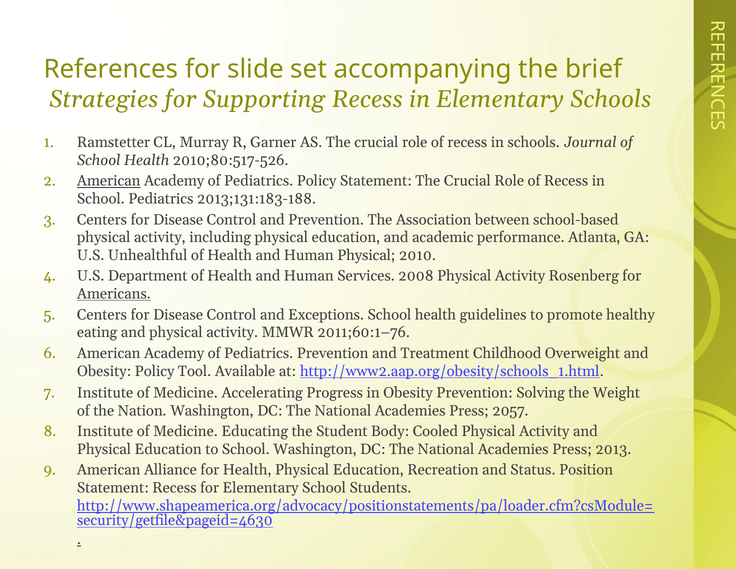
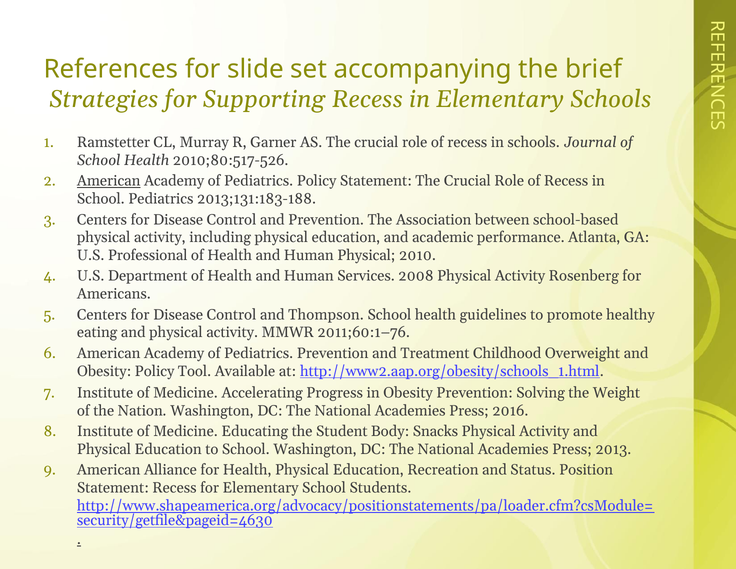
Unhealthful: Unhealthful -> Professional
Americans underline: present -> none
Exceptions: Exceptions -> Thompson
2057: 2057 -> 2016
Cooled: Cooled -> Snacks
